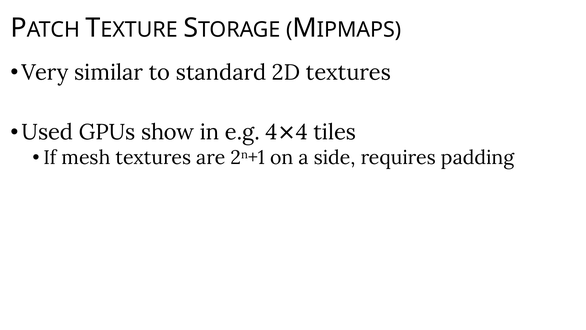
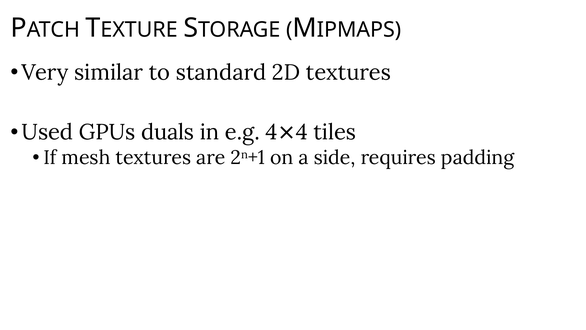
show: show -> duals
